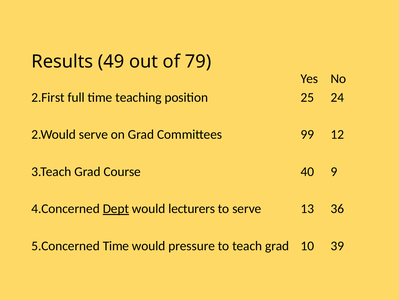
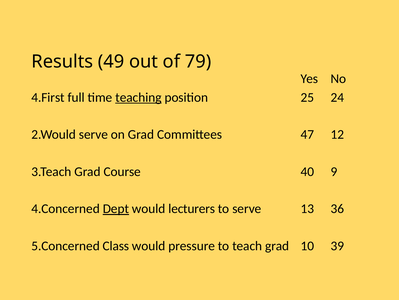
2.First: 2.First -> 4.First
teaching underline: none -> present
99: 99 -> 47
5.Concerned Time: Time -> Class
